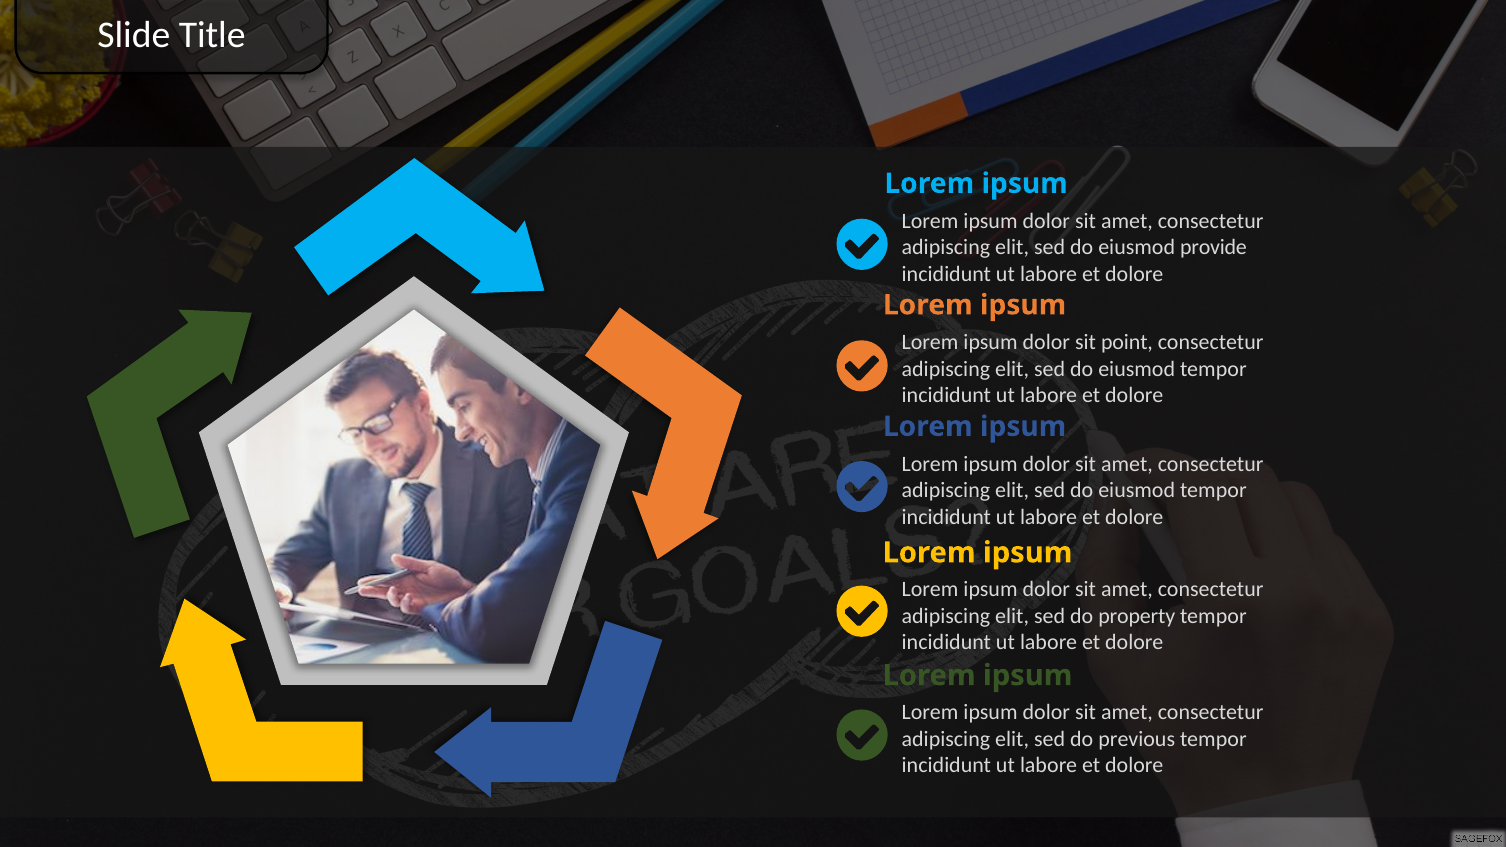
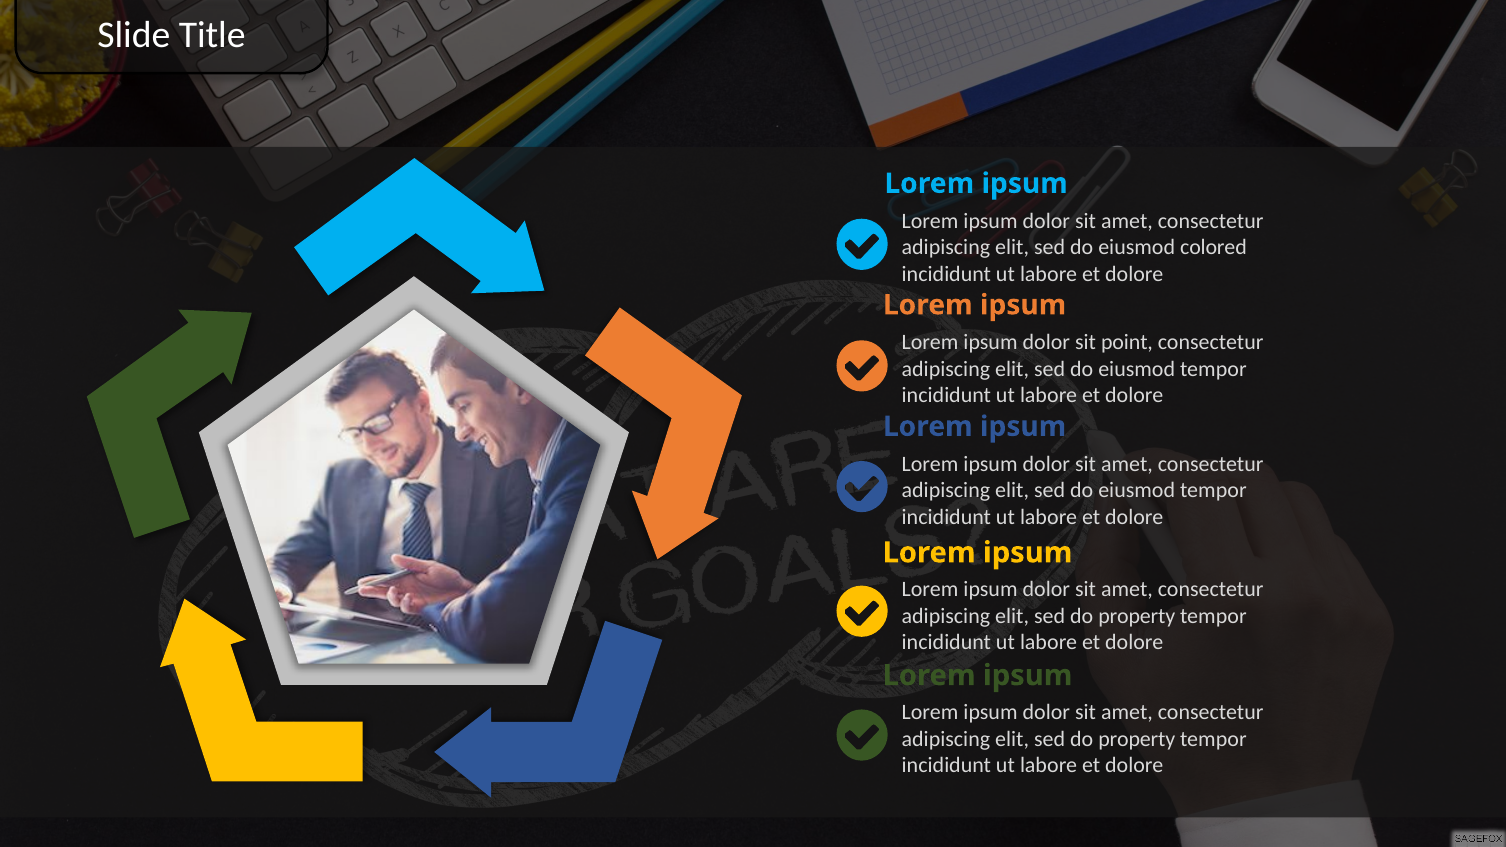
provide: provide -> colored
previous at (1137, 739): previous -> property
